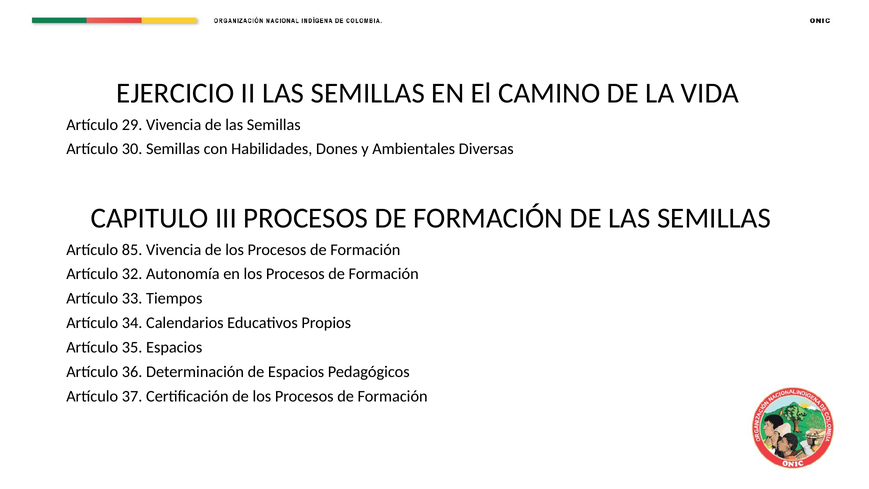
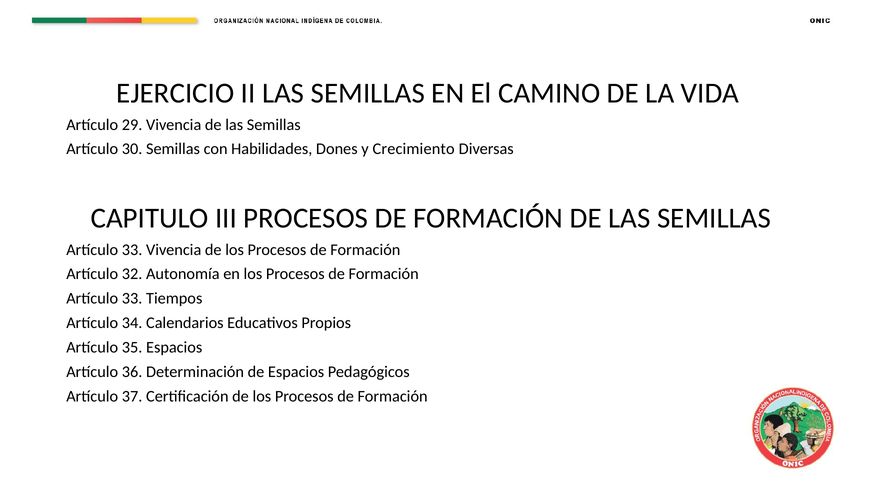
Ambientales: Ambientales -> Crecimiento
85 at (132, 250): 85 -> 33
